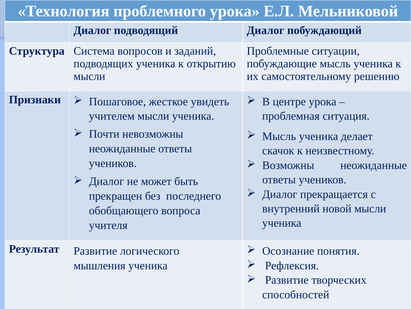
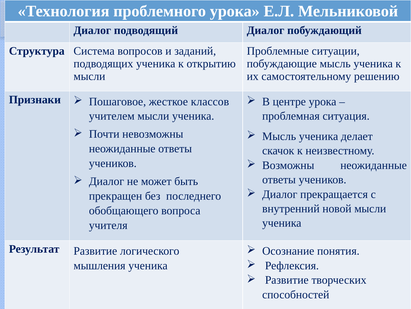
увидеть: увидеть -> классов
